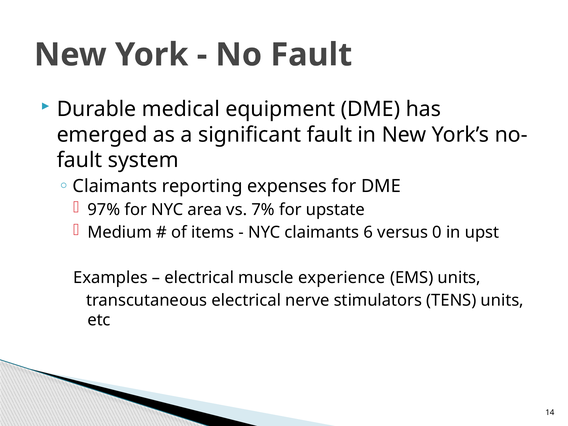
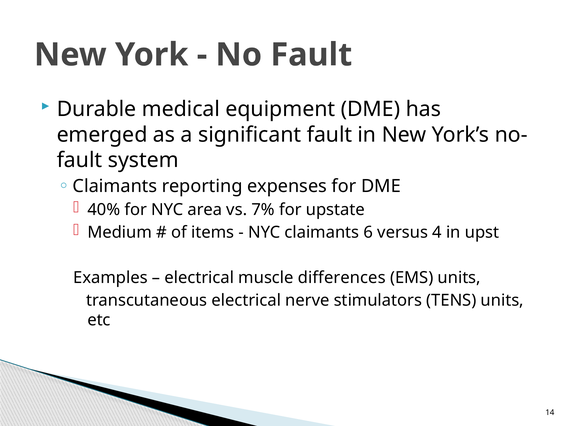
97%: 97% -> 40%
0: 0 -> 4
experience: experience -> differences
